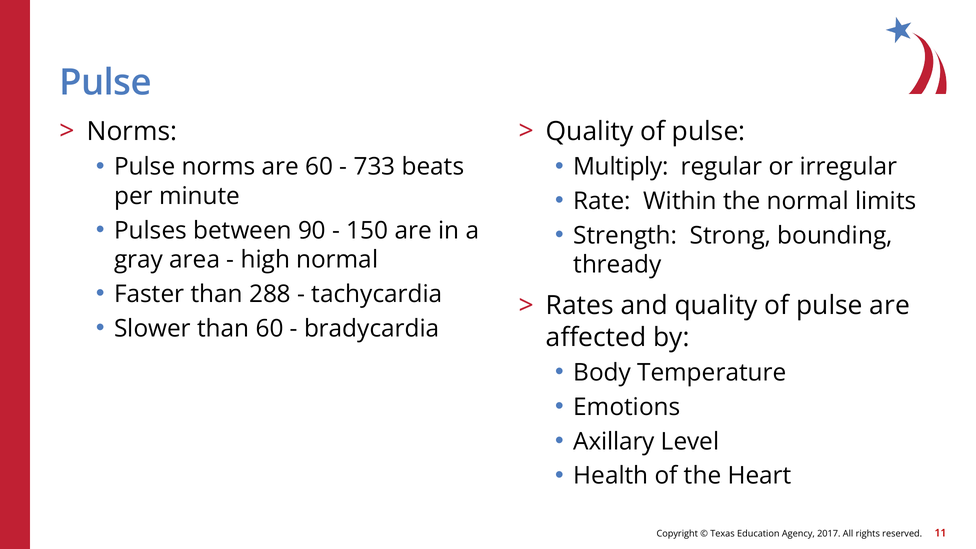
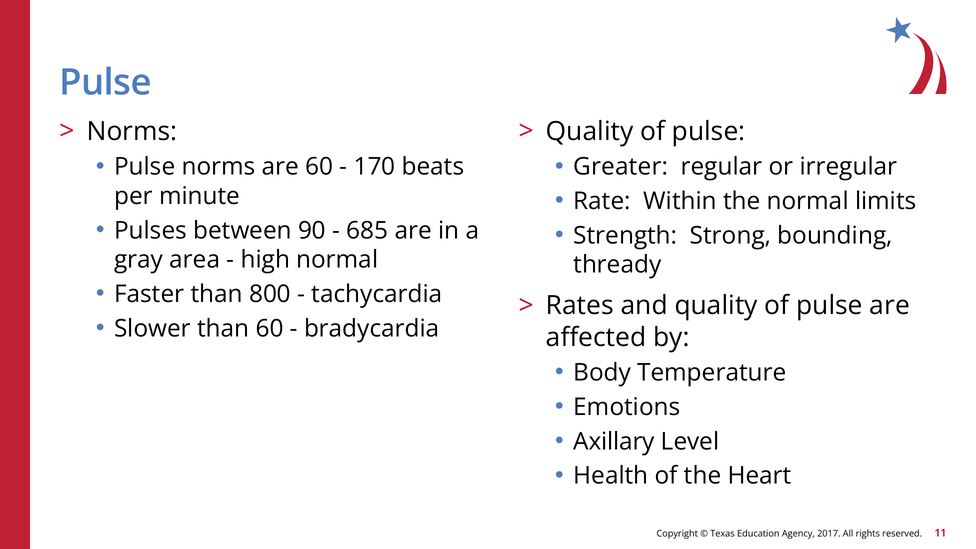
733: 733 -> 170
Multiply: Multiply -> Greater
150: 150 -> 685
288: 288 -> 800
